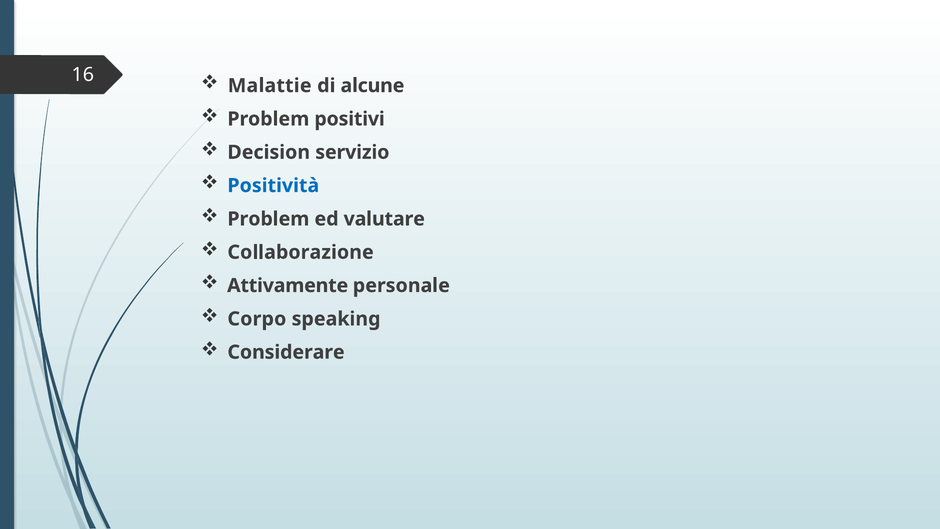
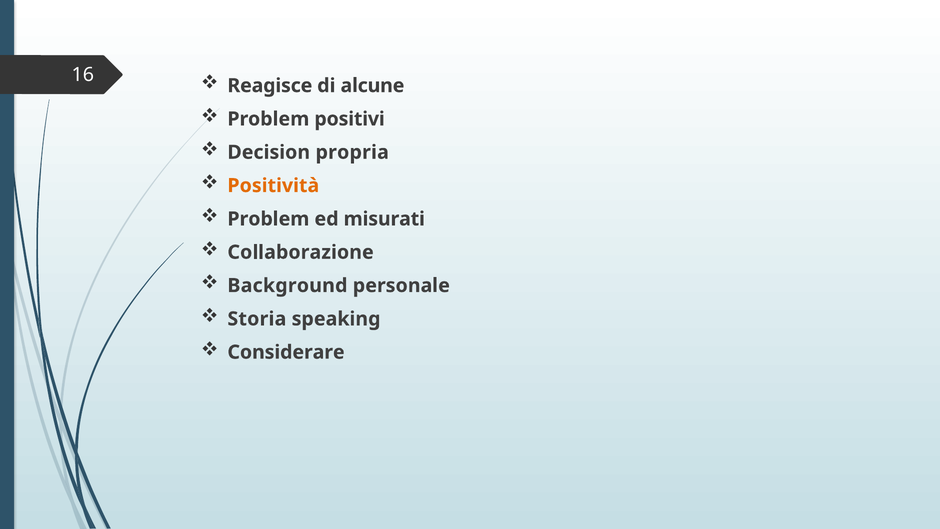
Malattie: Malattie -> Reagisce
servizio: servizio -> propria
Positività colour: blue -> orange
valutare: valutare -> misurati
Attivamente: Attivamente -> Background
Corpo: Corpo -> Storia
